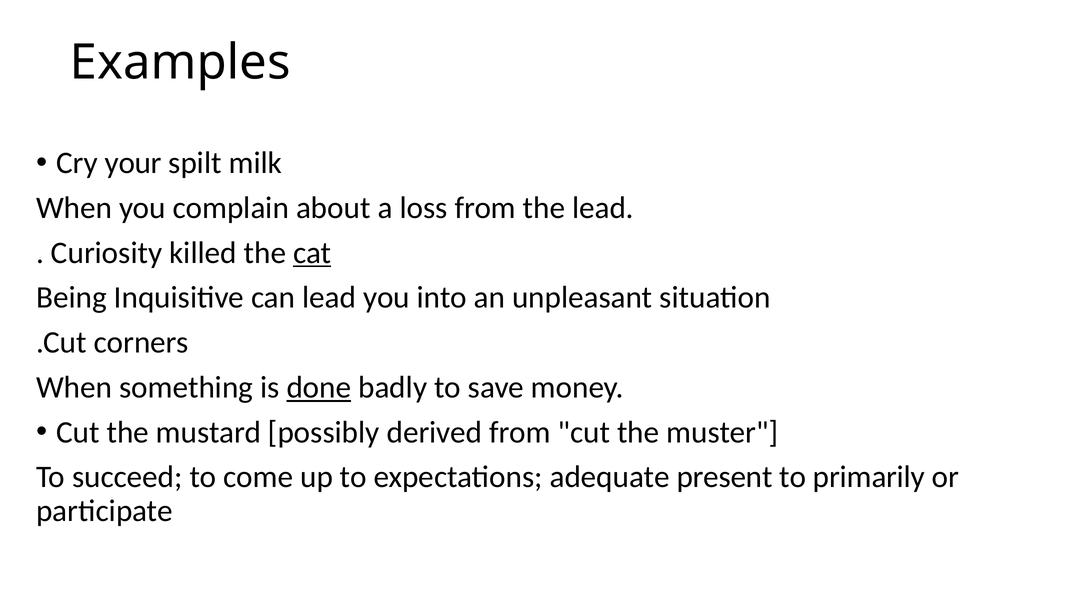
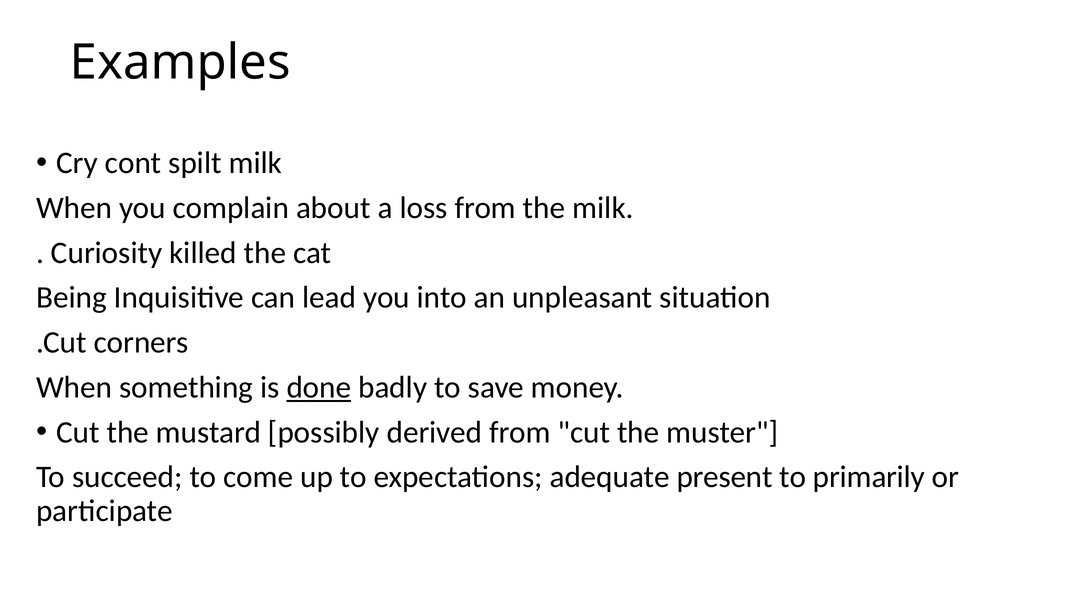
your: your -> cont
the lead: lead -> milk
cat underline: present -> none
